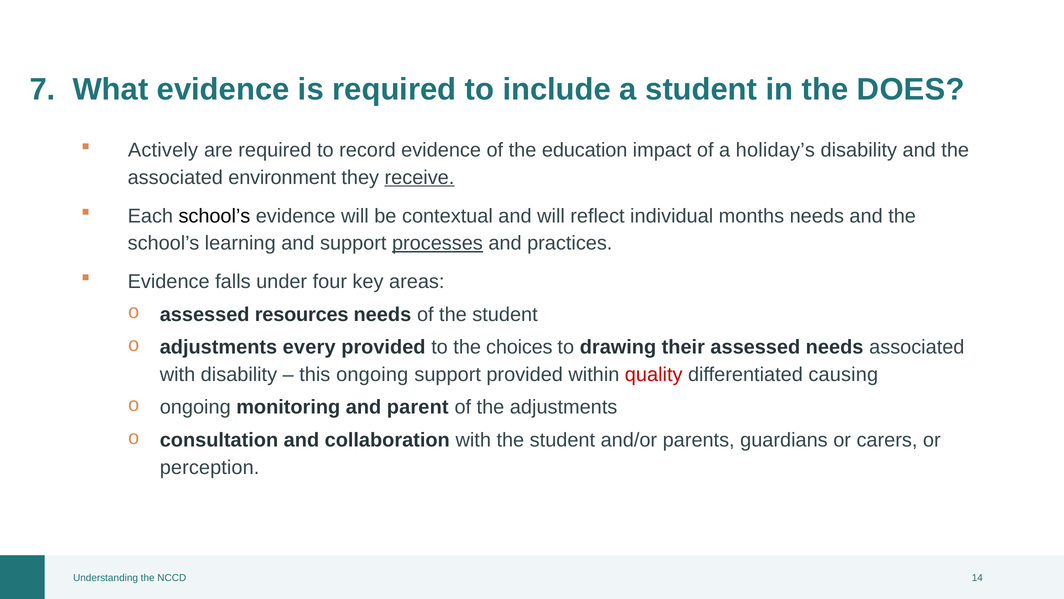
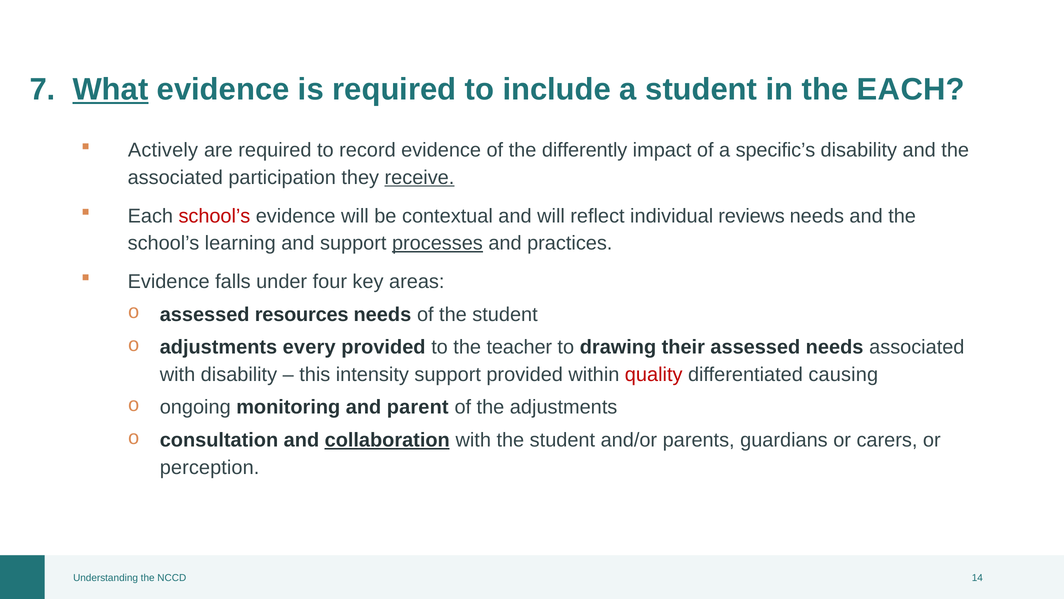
What underline: none -> present
the DOES: DOES -> EACH
education: education -> differently
holiday’s: holiday’s -> specific’s
environment: environment -> participation
school’s at (214, 216) colour: black -> red
months: months -> reviews
choices: choices -> teacher
this ongoing: ongoing -> intensity
collaboration underline: none -> present
